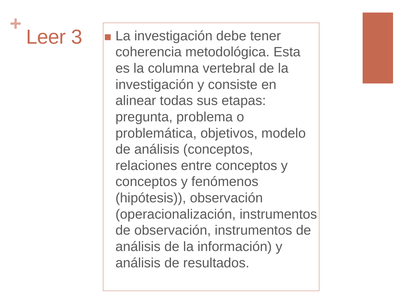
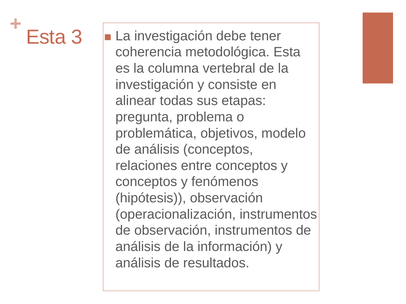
Leer at (46, 37): Leer -> Esta
